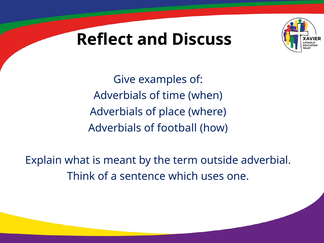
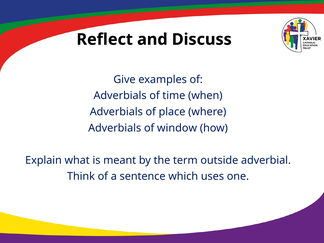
football: football -> window
